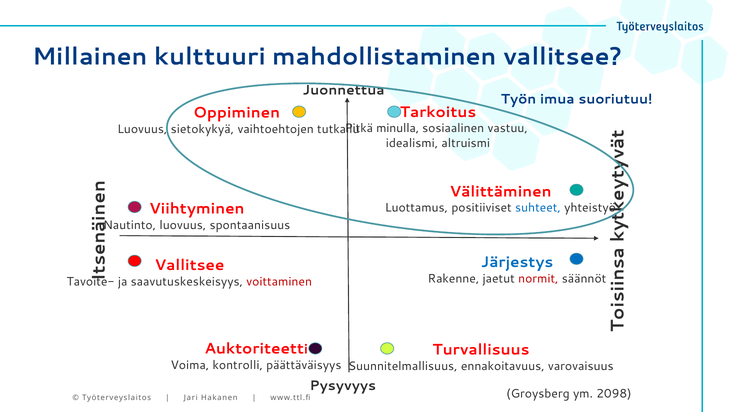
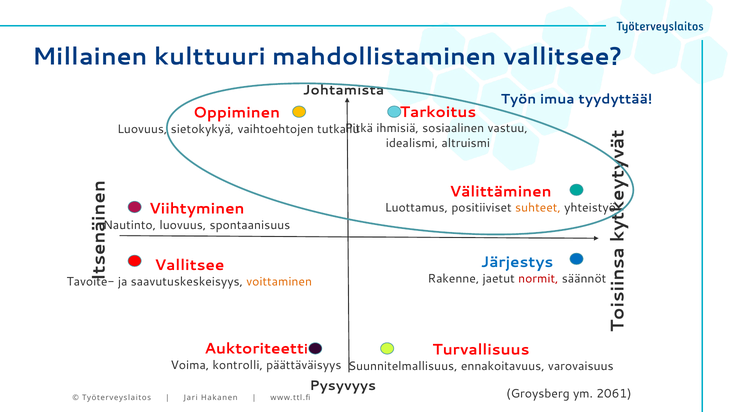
Juonnettua: Juonnettua -> Johtamista
suoriutuu: suoriutuu -> tyydyttää
minulla: minulla -> ihmisiä
suhteet colour: blue -> orange
voittaminen colour: red -> orange
2098: 2098 -> 2061
